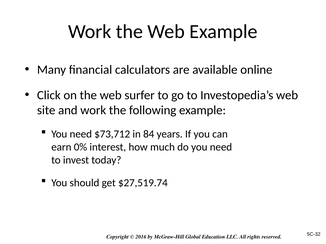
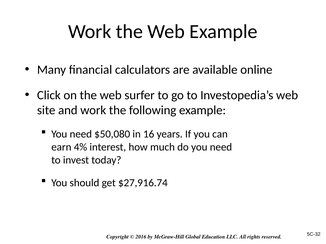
$73,712: $73,712 -> $50,080
84: 84 -> 16
0%: 0% -> 4%
$27,519.74: $27,519.74 -> $27,916.74
